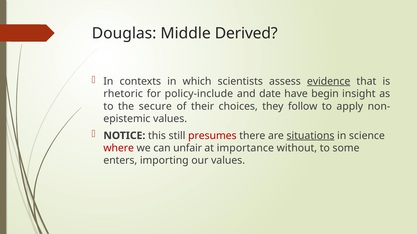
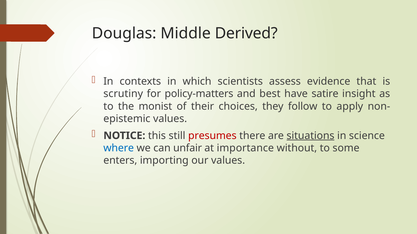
evidence underline: present -> none
rhetoric: rhetoric -> scrutiny
policy-include: policy-include -> policy-matters
date: date -> best
begin: begin -> satire
secure: secure -> monist
where colour: red -> blue
